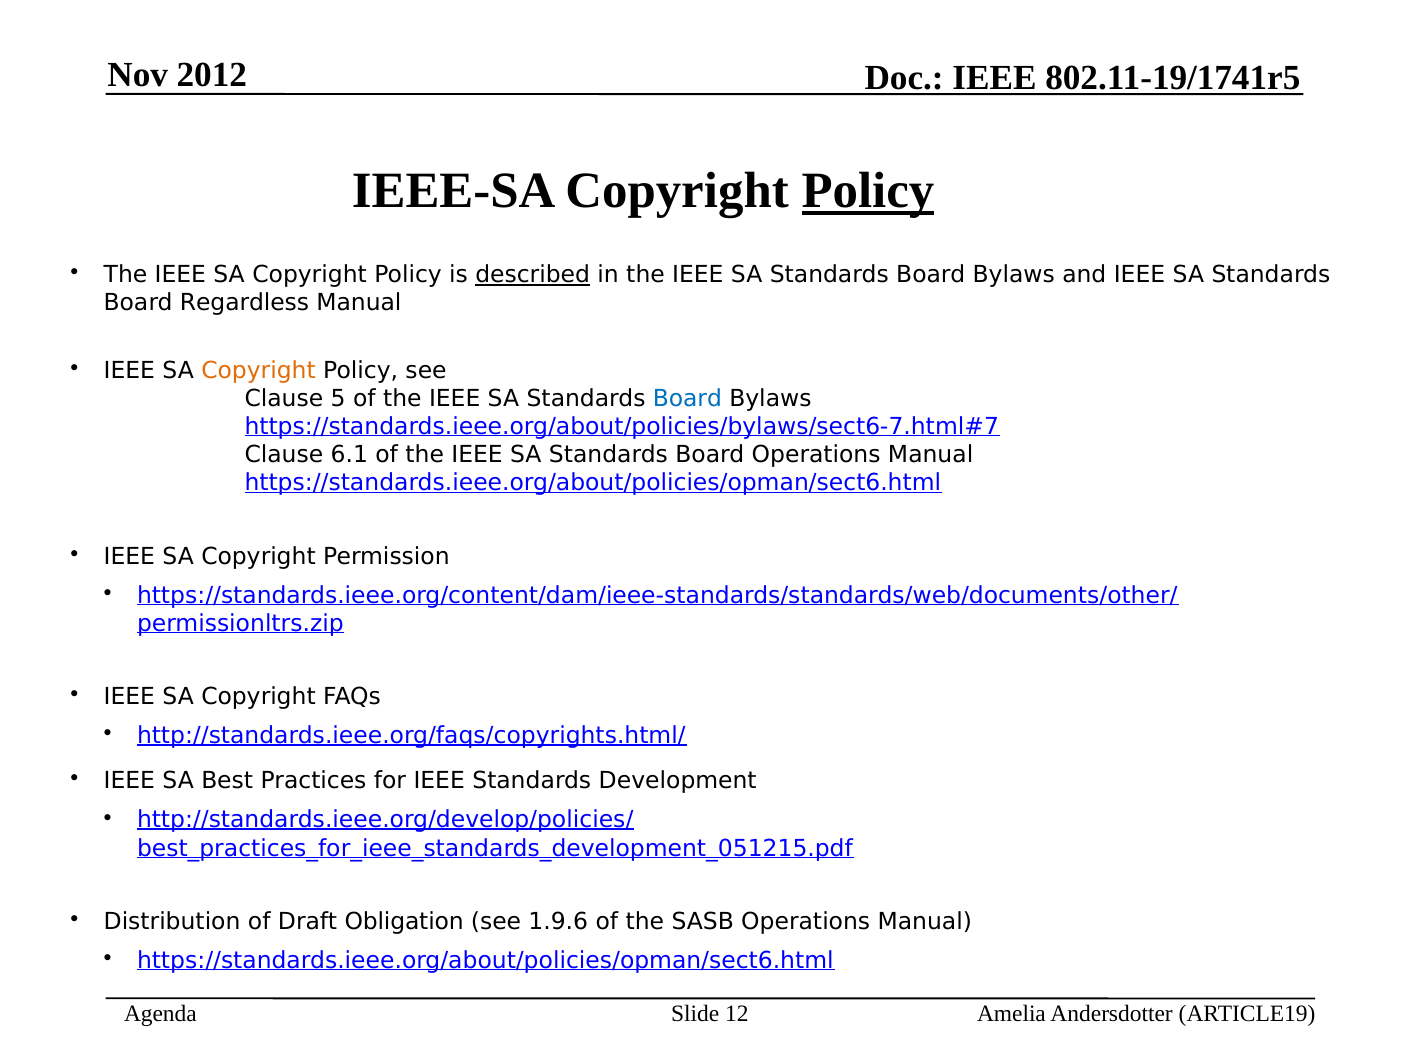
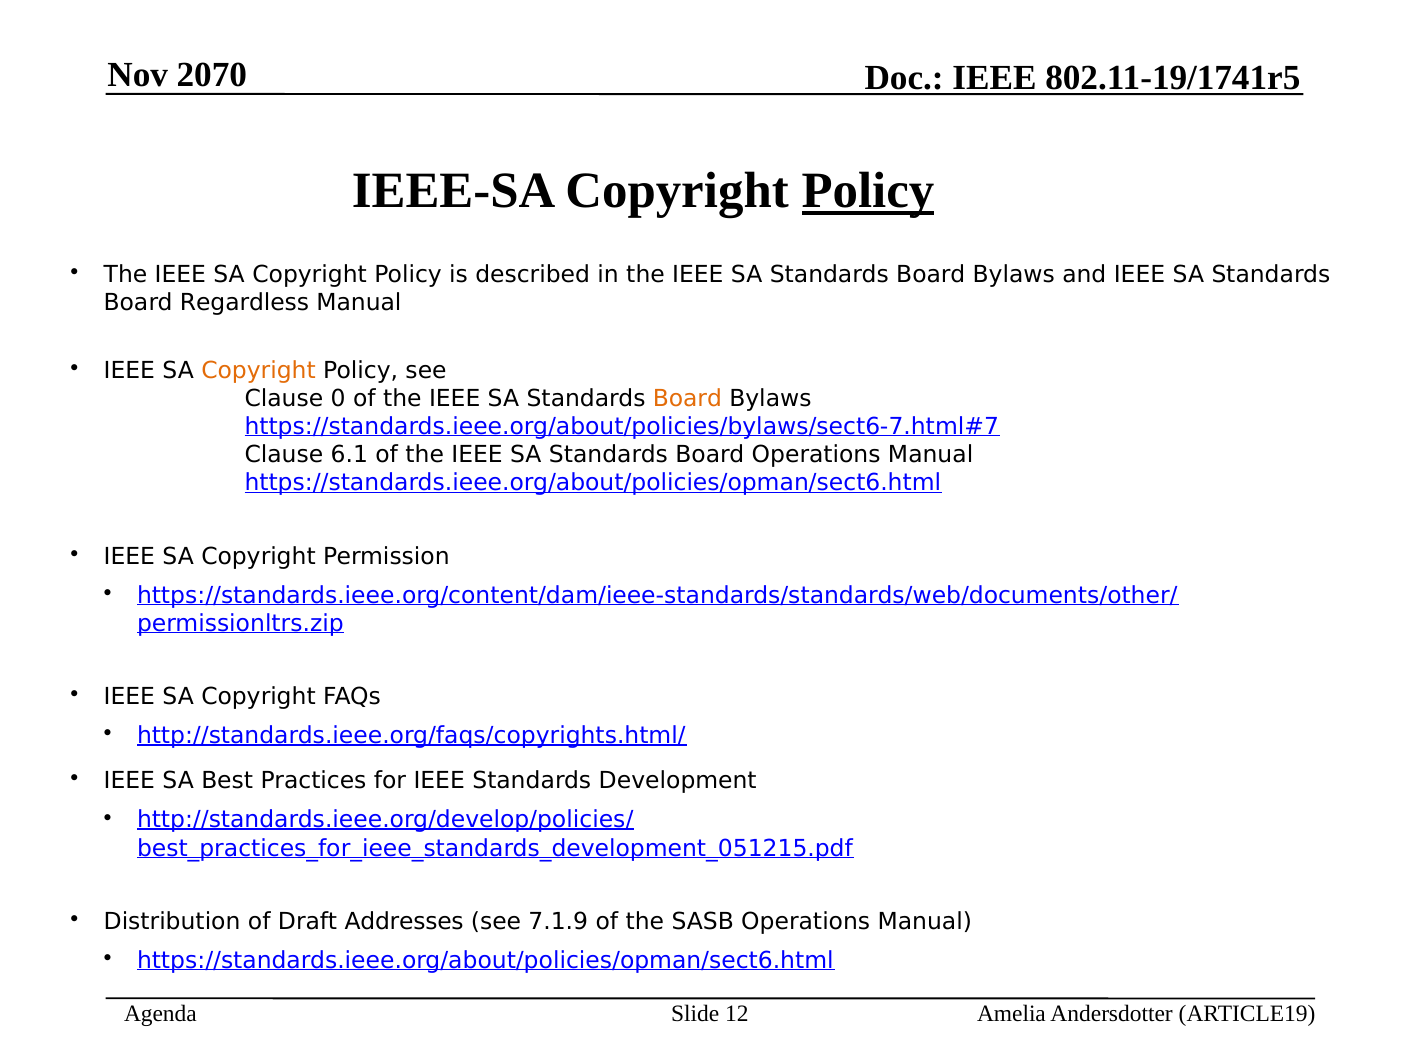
2012: 2012 -> 2070
described underline: present -> none
5: 5 -> 0
Board at (687, 399) colour: blue -> orange
Obligation: Obligation -> Addresses
1.9.6: 1.9.6 -> 7.1.9
